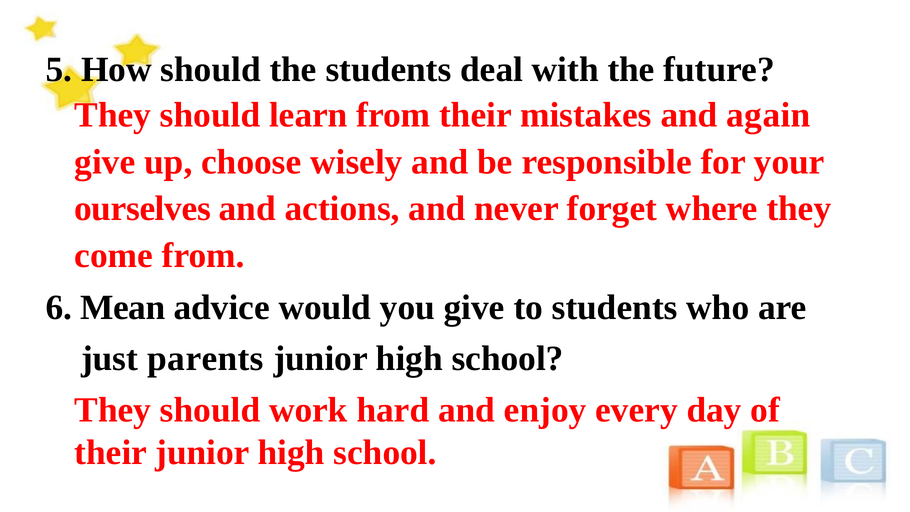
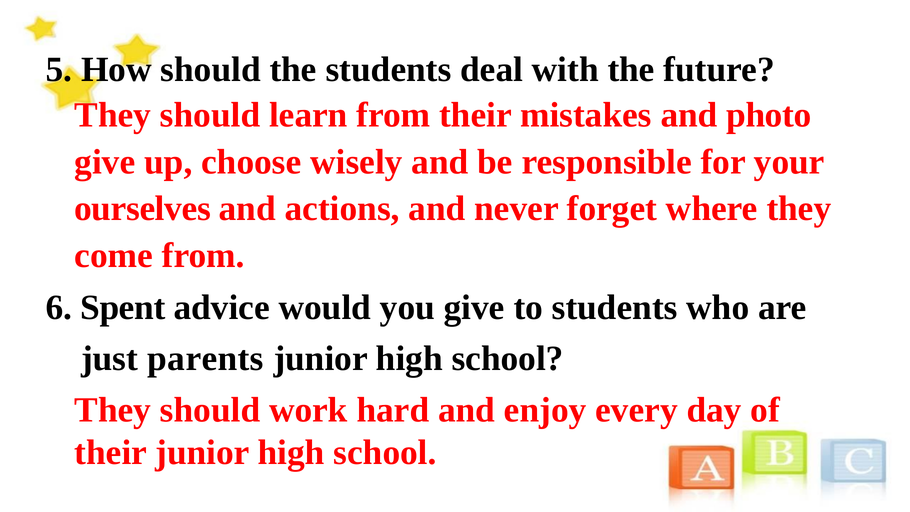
again: again -> photo
Mean: Mean -> Spent
